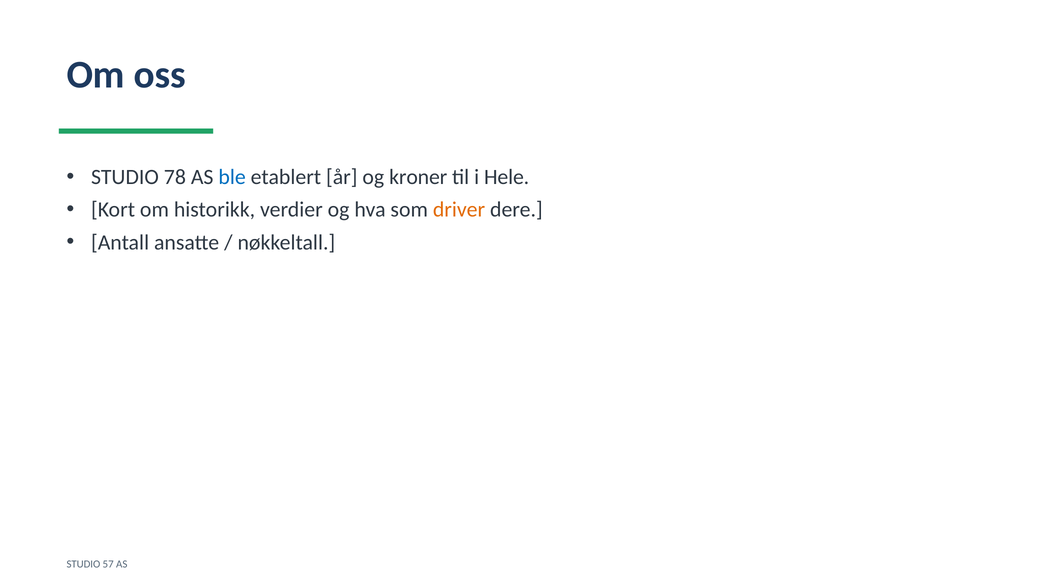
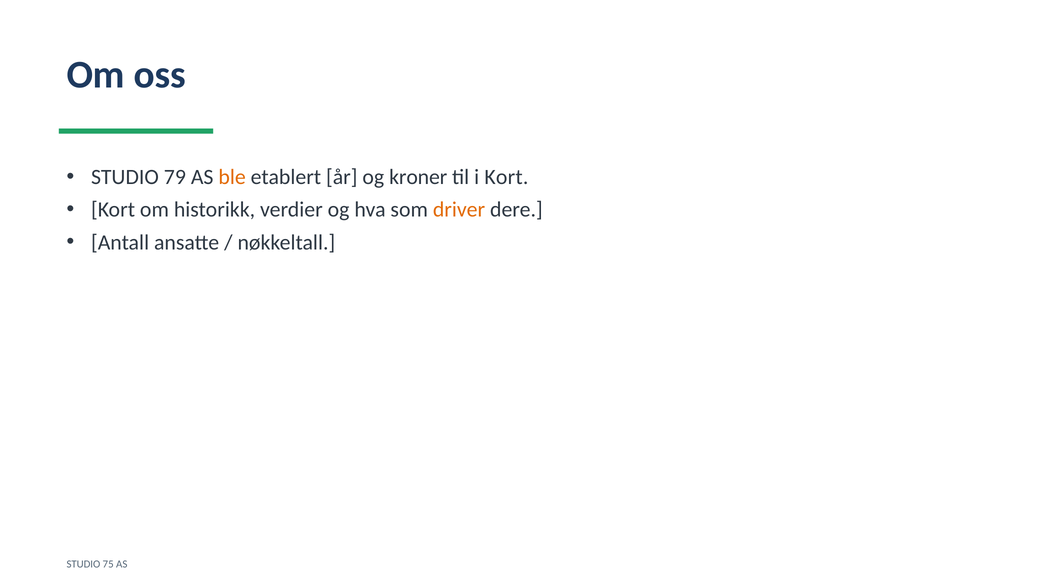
78: 78 -> 79
ble colour: blue -> orange
i Hele: Hele -> Kort
57: 57 -> 75
